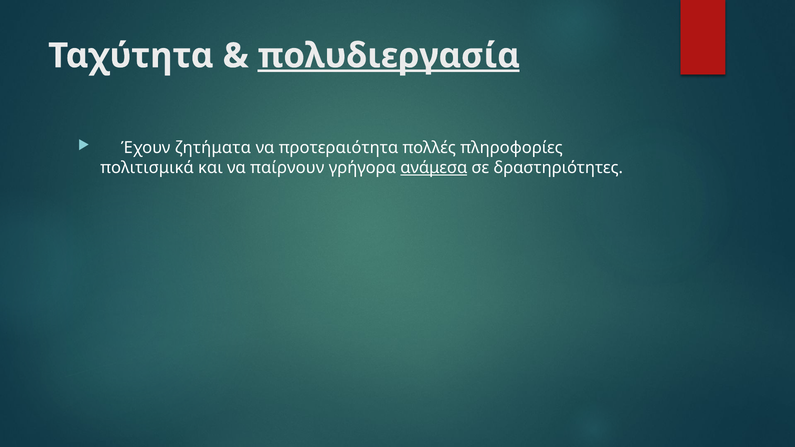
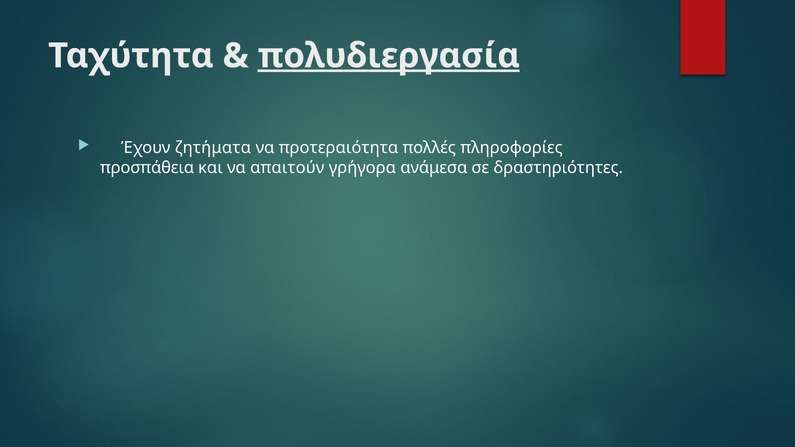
πολιτισμικά: πολιτισμικά -> προσπάθεια
παίρνουν: παίρνουν -> απαιτούν
ανάμεσα underline: present -> none
